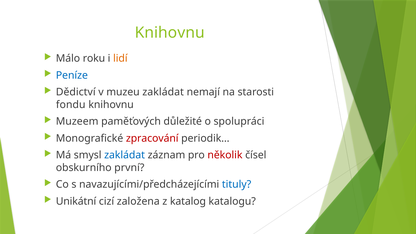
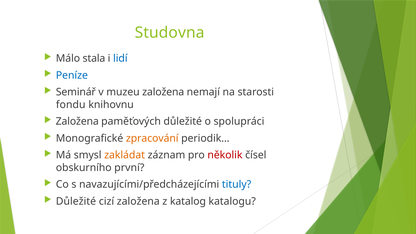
Knihovnu at (170, 33): Knihovnu -> Studovna
roku: roku -> stala
lidí colour: orange -> blue
Dědictví: Dědictví -> Seminář
muzeu zakládat: zakládat -> založena
Muzeem at (77, 121): Muzeem -> Založena
zpracování colour: red -> orange
zakládat at (125, 155) colour: blue -> orange
Unikátní at (76, 201): Unikátní -> Důležité
